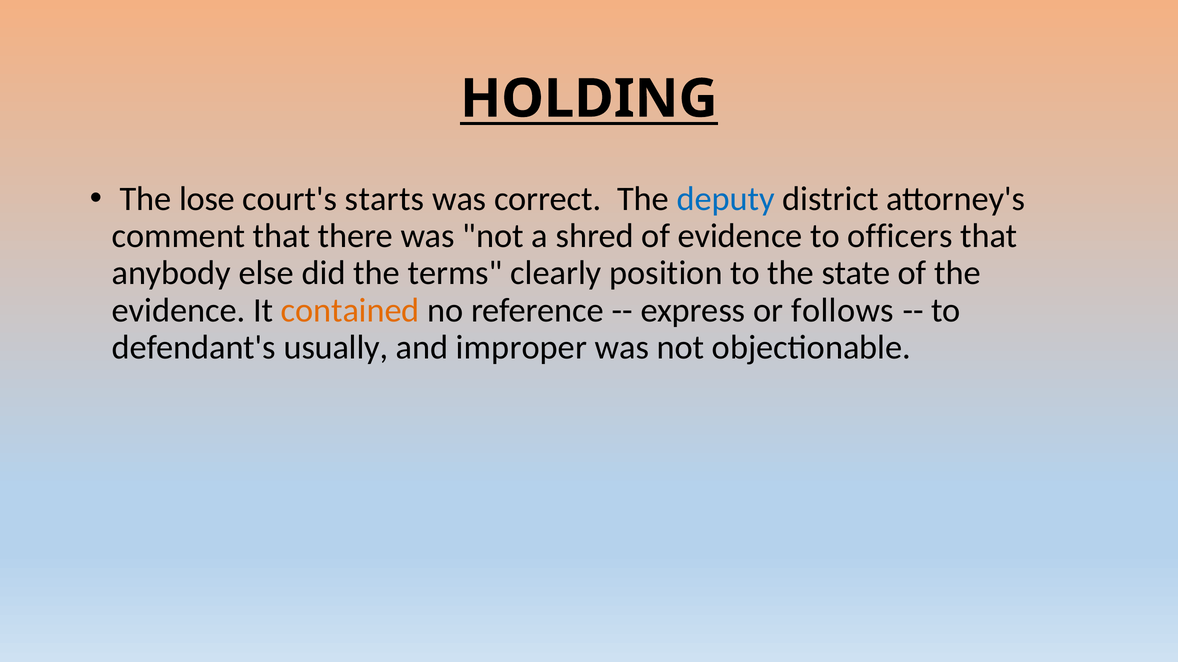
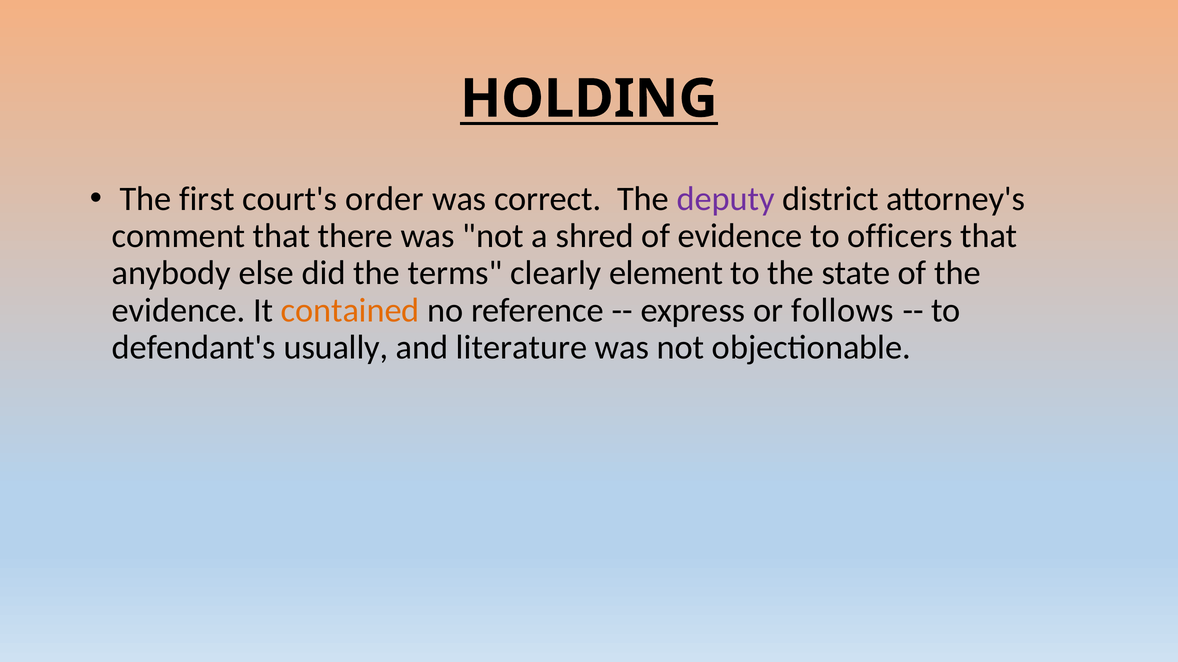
lose: lose -> first
starts: starts -> order
deputy colour: blue -> purple
position: position -> element
improper: improper -> literature
